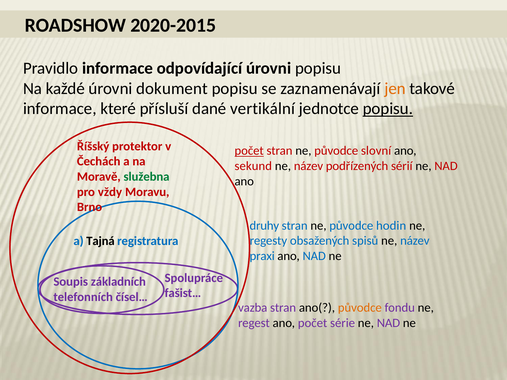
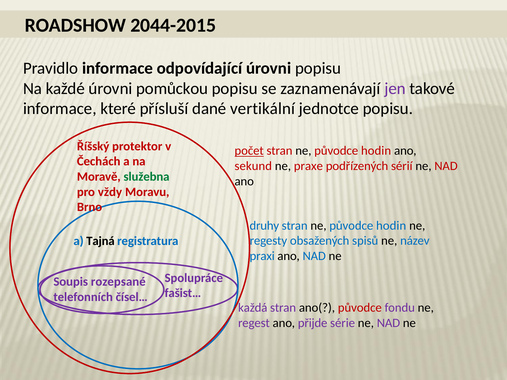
2020-2015: 2020-2015 -> 2044-2015
dokument: dokument -> pomůckou
jen colour: orange -> purple
popisu at (388, 109) underline: present -> none
slovní at (376, 151): slovní -> hodin
název at (308, 166): název -> praxe
základních: základních -> rozepsané
vazba: vazba -> každá
původce at (360, 308) colour: orange -> red
ano počet: počet -> přijde
